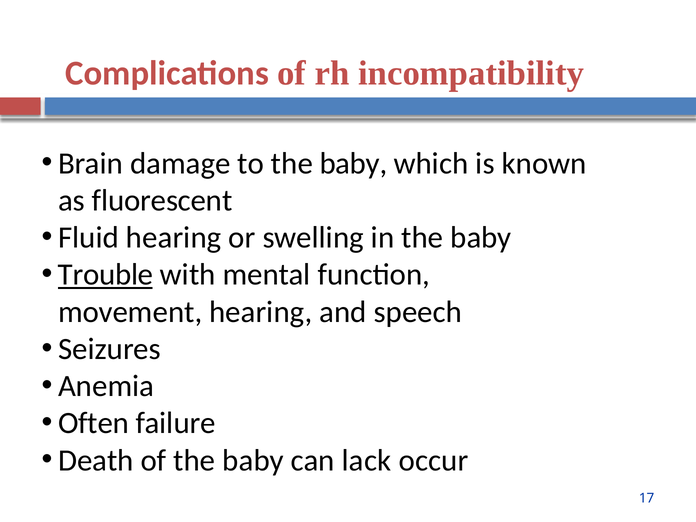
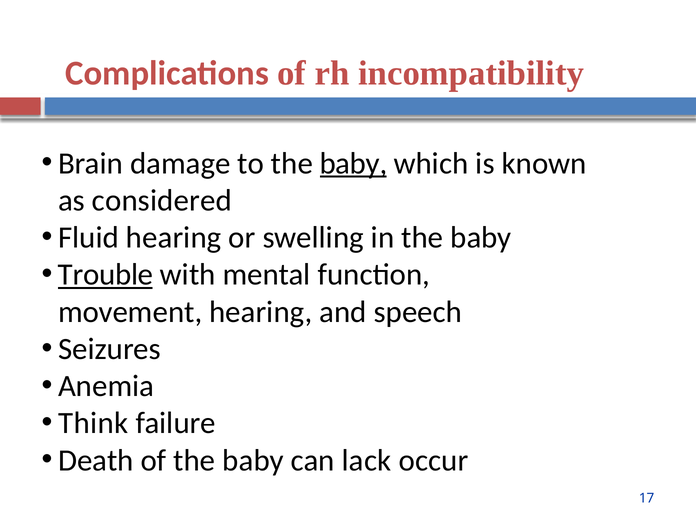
baby at (353, 163) underline: none -> present
fluorescent: fluorescent -> considered
Often: Often -> Think
